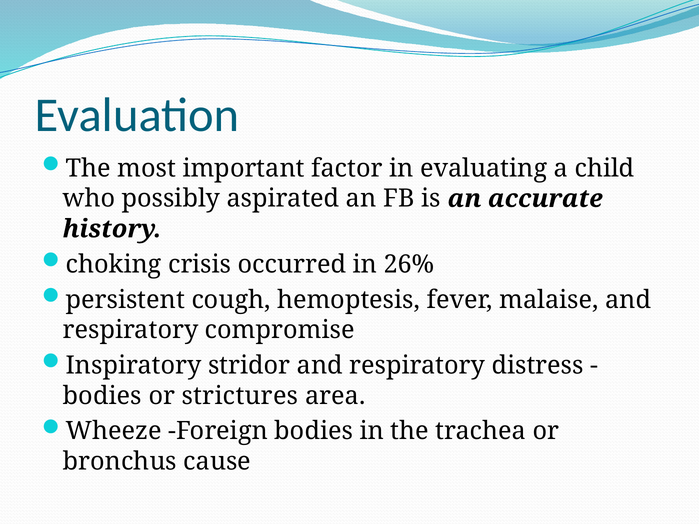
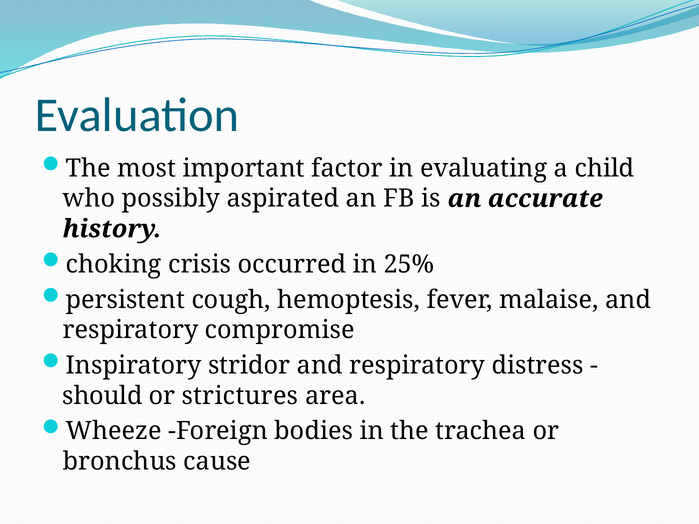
26%: 26% -> 25%
bodies at (102, 396): bodies -> should
